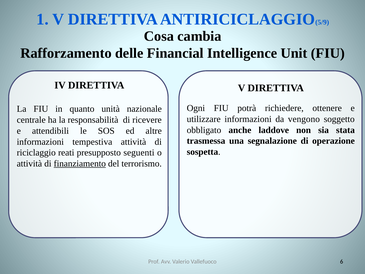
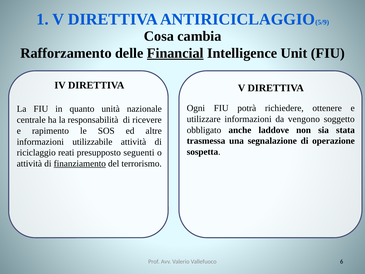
Financial underline: none -> present
attendibili: attendibili -> rapimento
tempestiva: tempestiva -> utilizzabile
